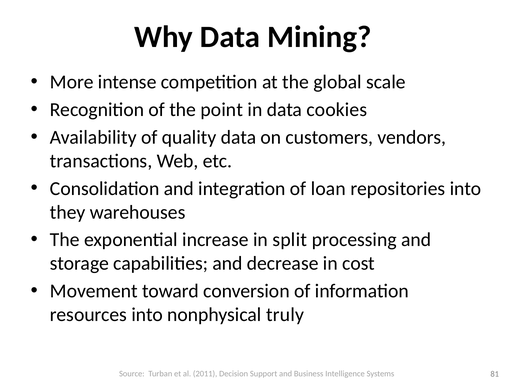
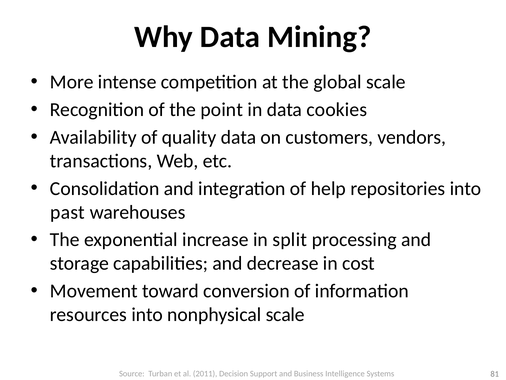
loan: loan -> help
they: they -> past
nonphysical truly: truly -> scale
